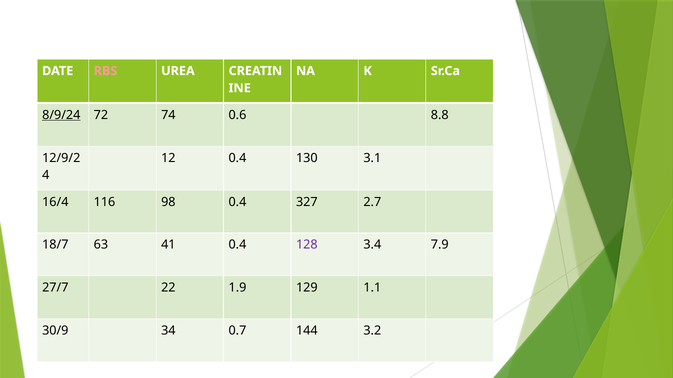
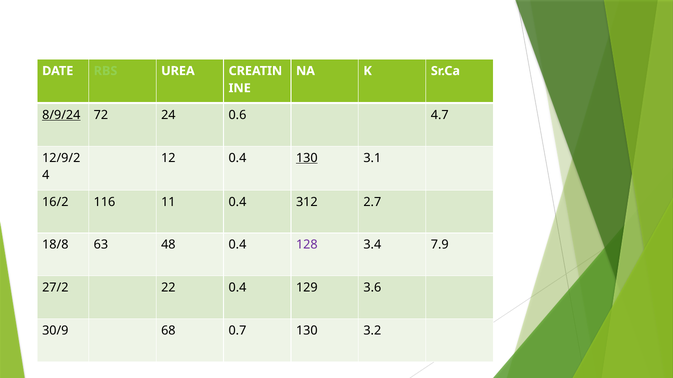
RBS colour: pink -> light green
74: 74 -> 24
8.8: 8.8 -> 4.7
130 at (307, 158) underline: none -> present
16/4: 16/4 -> 16/2
98: 98 -> 11
327: 327 -> 312
18/7: 18/7 -> 18/8
41: 41 -> 48
27/7: 27/7 -> 27/2
22 1.9: 1.9 -> 0.4
1.1: 1.1 -> 3.6
34: 34 -> 68
0.7 144: 144 -> 130
